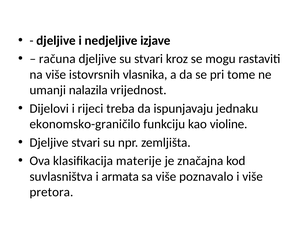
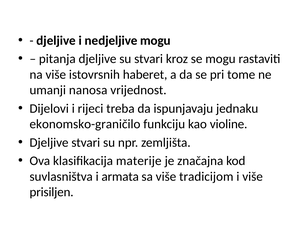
nedjeljive izjave: izjave -> mogu
računa: računa -> pitanja
vlasnika: vlasnika -> haberet
nalazila: nalazila -> nanosa
poznavalo: poznavalo -> tradicijom
pretora: pretora -> prisiljen
